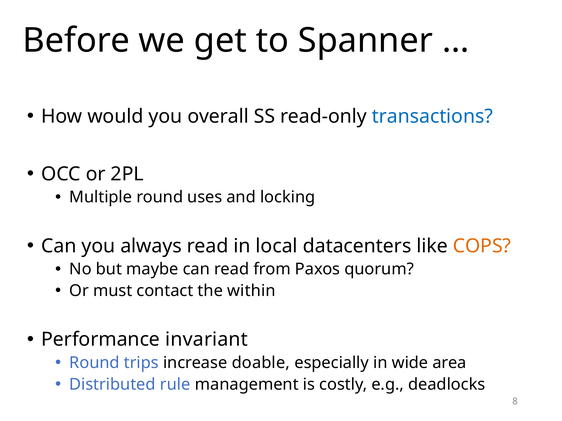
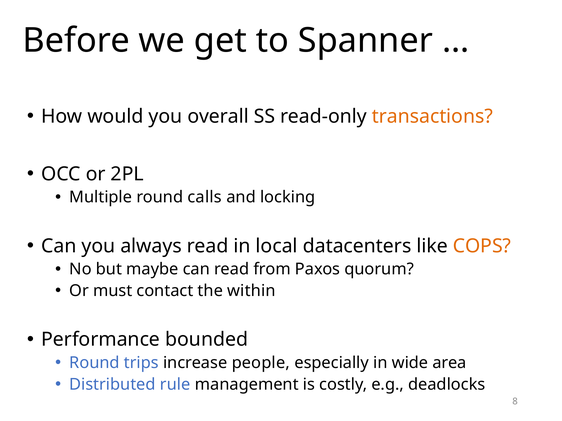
transactions colour: blue -> orange
uses: uses -> calls
invariant: invariant -> bounded
doable: doable -> people
